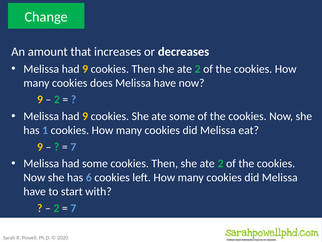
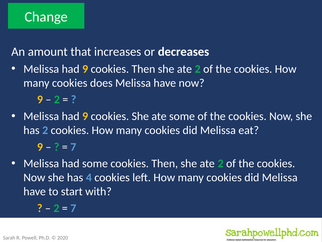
has 1: 1 -> 2
6: 6 -> 4
